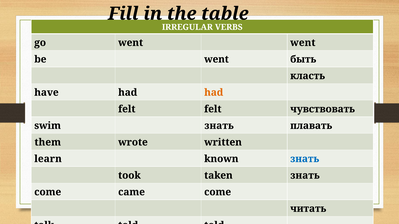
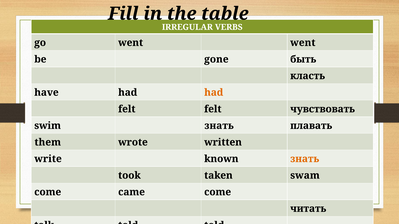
be went: went -> gone
learn: learn -> write
знать at (305, 159) colour: blue -> orange
taken знать: знать -> swam
